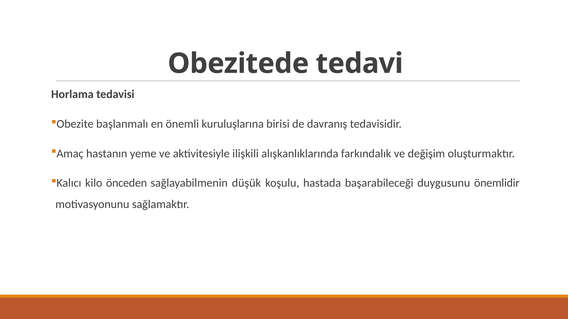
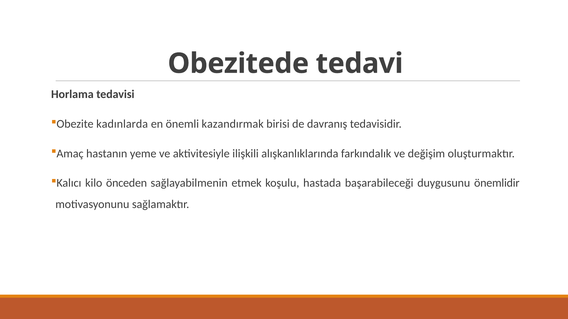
başlanmalı: başlanmalı -> kadınlarda
kuruluşlarına: kuruluşlarına -> kazandırmak
düşük: düşük -> etmek
